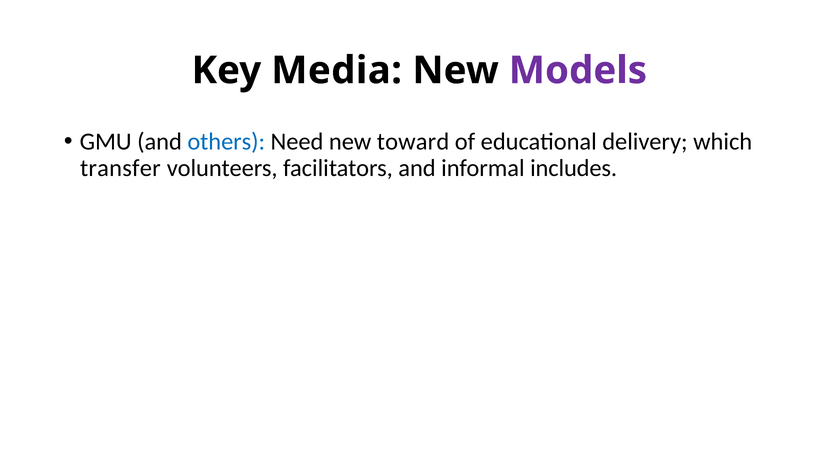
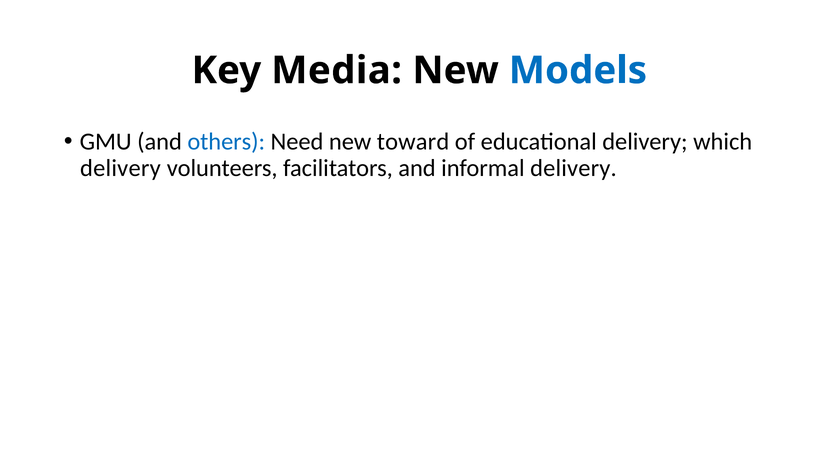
Models colour: purple -> blue
transfer at (120, 168): transfer -> delivery
informal includes: includes -> delivery
